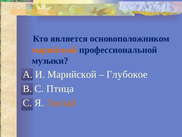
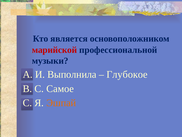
марийской at (54, 50) colour: orange -> red
И Марийской: Марийской -> Выполнила
Птица: Птица -> Самое
